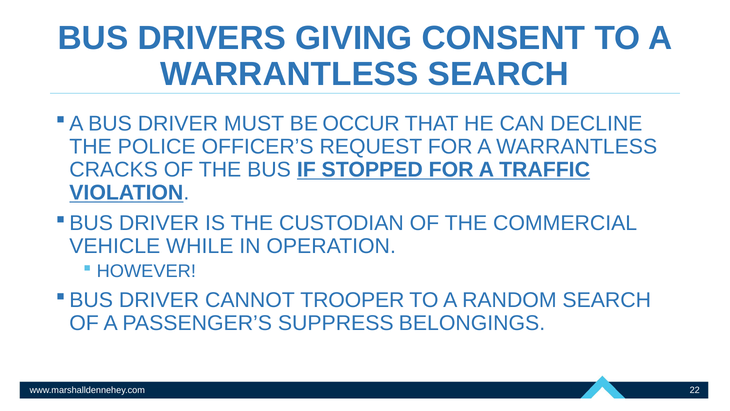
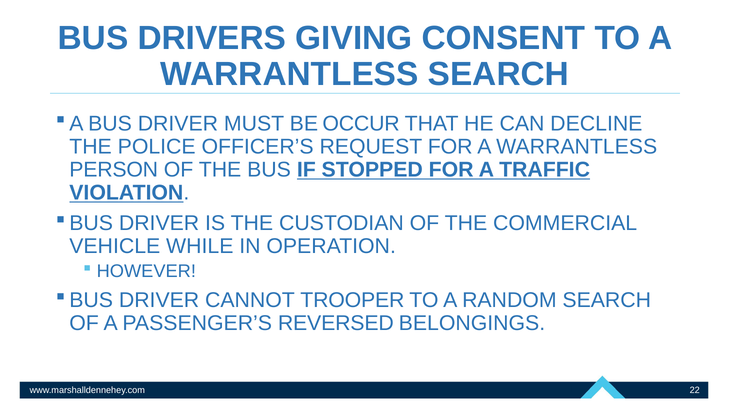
CRACKS: CRACKS -> PERSON
SUPPRESS: SUPPRESS -> REVERSED
